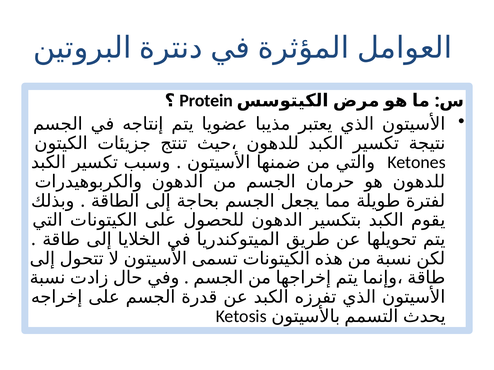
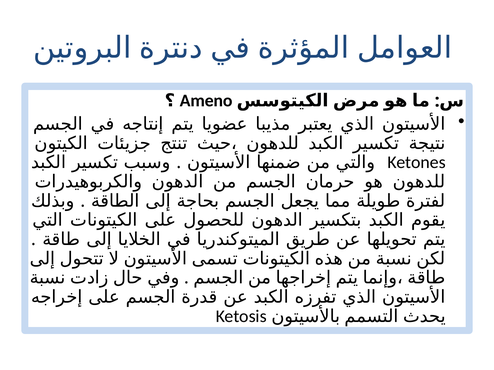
Protein: Protein -> Ameno
